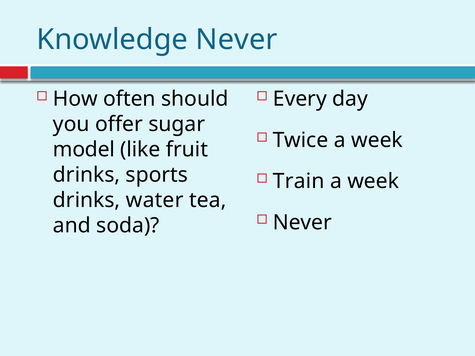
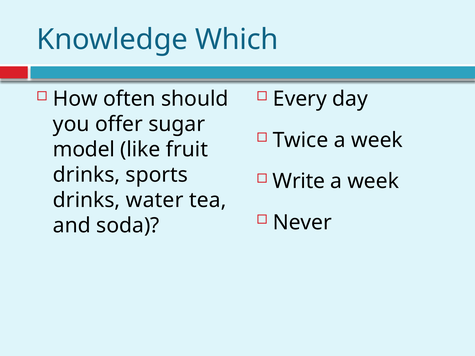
Knowledge Never: Never -> Which
Train: Train -> Write
